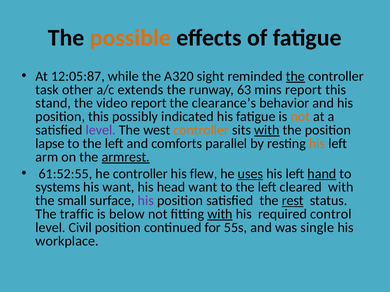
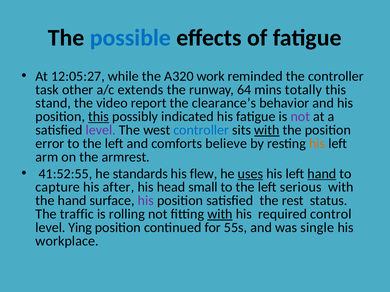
possible colour: orange -> blue
12:05:87: 12:05:87 -> 12:05:27
sight: sight -> work
the at (295, 76) underline: present -> none
63: 63 -> 64
mins report: report -> totally
this at (99, 117) underline: none -> present
not at (300, 117) colour: orange -> purple
controller at (201, 130) colour: orange -> blue
lapse: lapse -> error
parallel: parallel -> believe
armrest underline: present -> none
61:52:55: 61:52:55 -> 41:52:55
he controller: controller -> standards
systems: systems -> capture
his want: want -> after
head want: want -> small
cleared: cleared -> serious
the small: small -> hand
rest underline: present -> none
below: below -> rolling
Civil: Civil -> Ying
